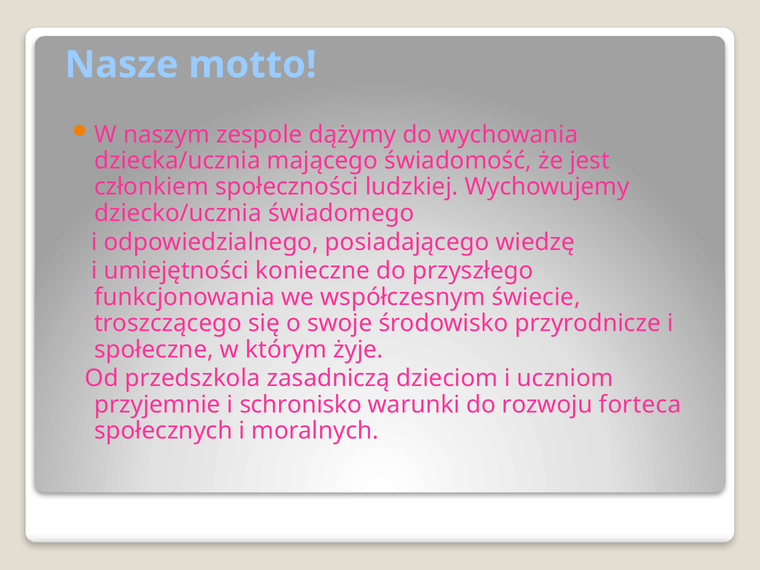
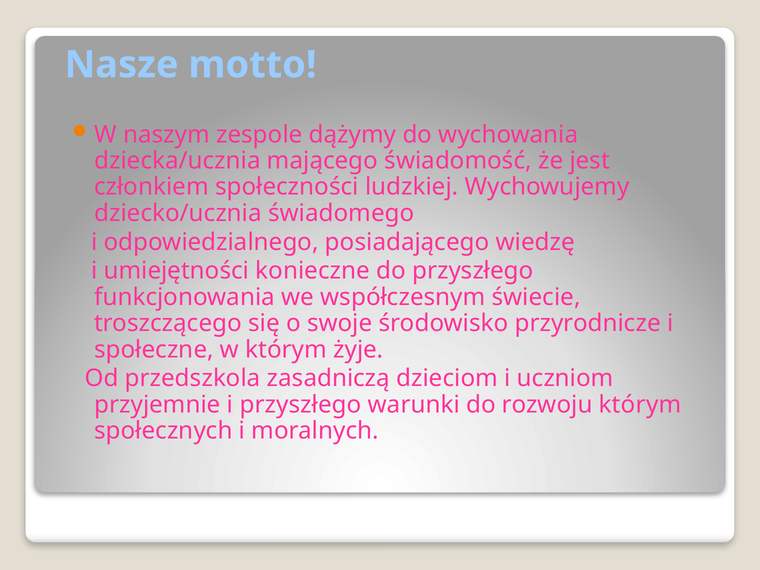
i schronisko: schronisko -> przyszłego
rozwoju forteca: forteca -> którym
